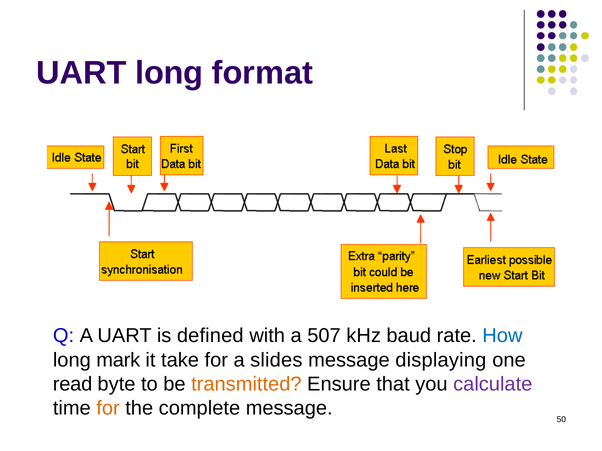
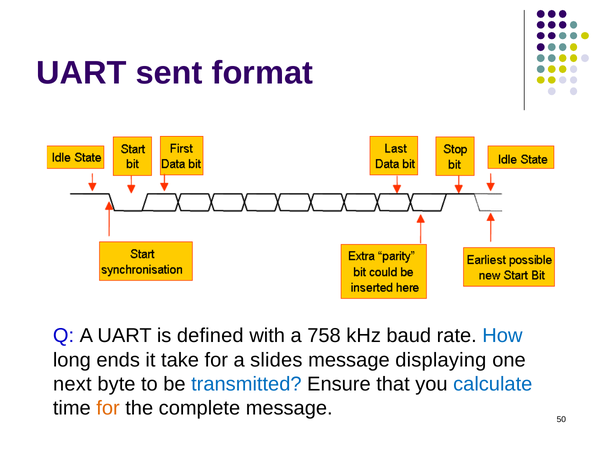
UART long: long -> sent
507: 507 -> 758
mark: mark -> ends
read: read -> next
transmitted colour: orange -> blue
calculate colour: purple -> blue
